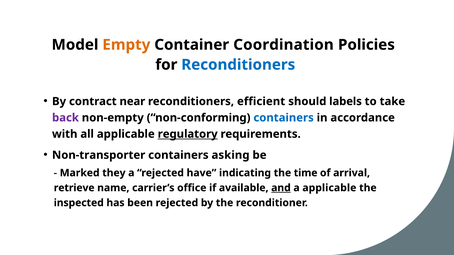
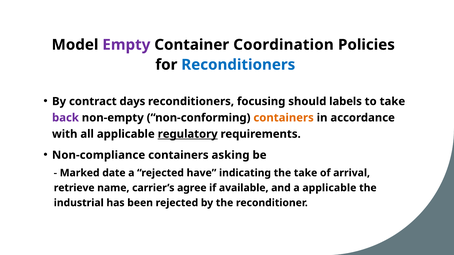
Empty colour: orange -> purple
near: near -> days
efficient: efficient -> focusing
containers at (284, 118) colour: blue -> orange
Non-transporter: Non-transporter -> Non-compliance
they: they -> date
the time: time -> take
office: office -> agree
and underline: present -> none
inspected: inspected -> industrial
